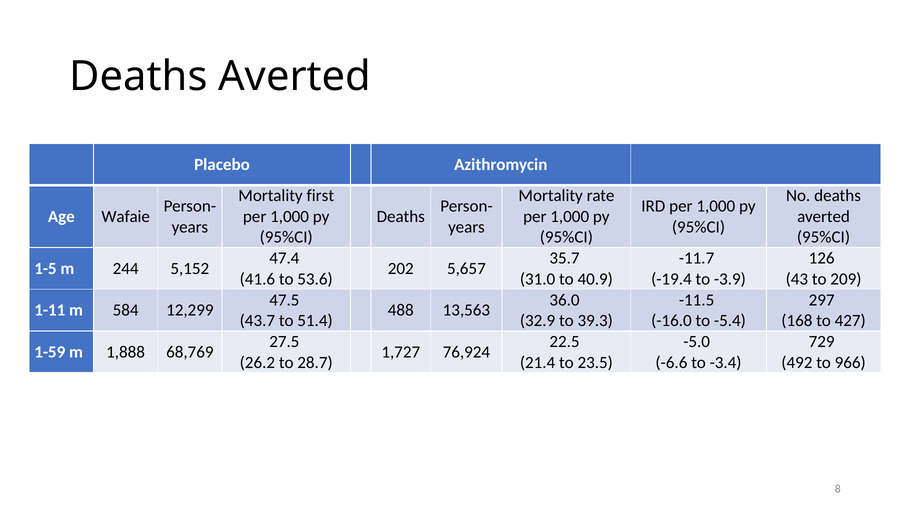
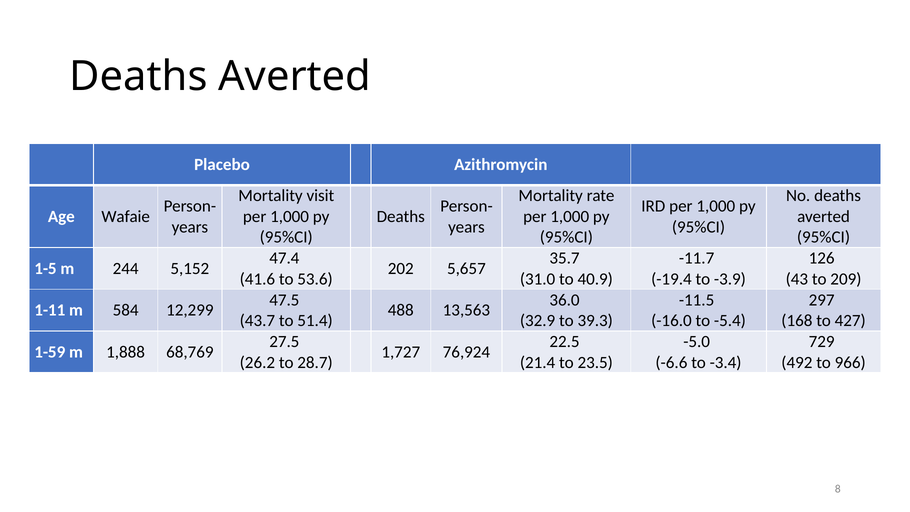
first: first -> visit
